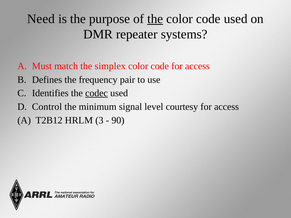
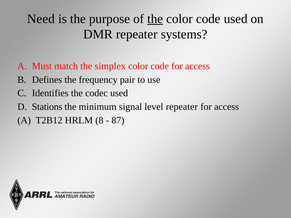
codec underline: present -> none
Control: Control -> Stations
level courtesy: courtesy -> repeater
3: 3 -> 8
90: 90 -> 87
